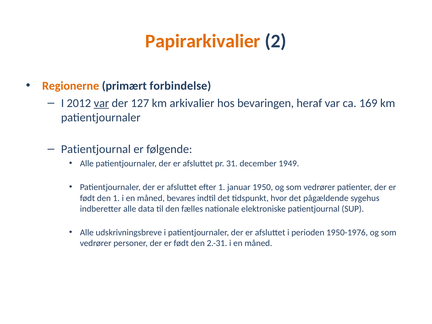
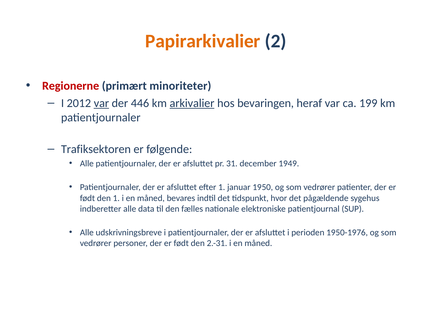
Regionerne colour: orange -> red
forbindelse: forbindelse -> minoriteter
127: 127 -> 446
arkivalier underline: none -> present
169: 169 -> 199
Patientjournal at (96, 149): Patientjournal -> Trafiksektoren
